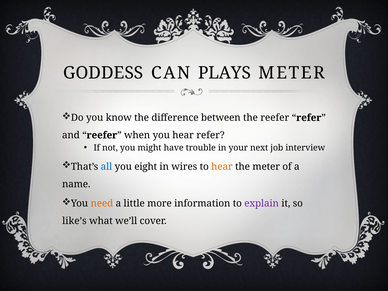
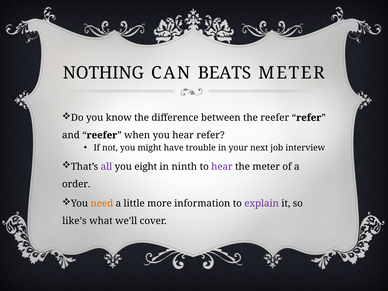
GODDESS: GODDESS -> NOTHING
PLAYS: PLAYS -> BEATS
all colour: blue -> purple
wires: wires -> ninth
hear at (222, 167) colour: orange -> purple
name: name -> order
